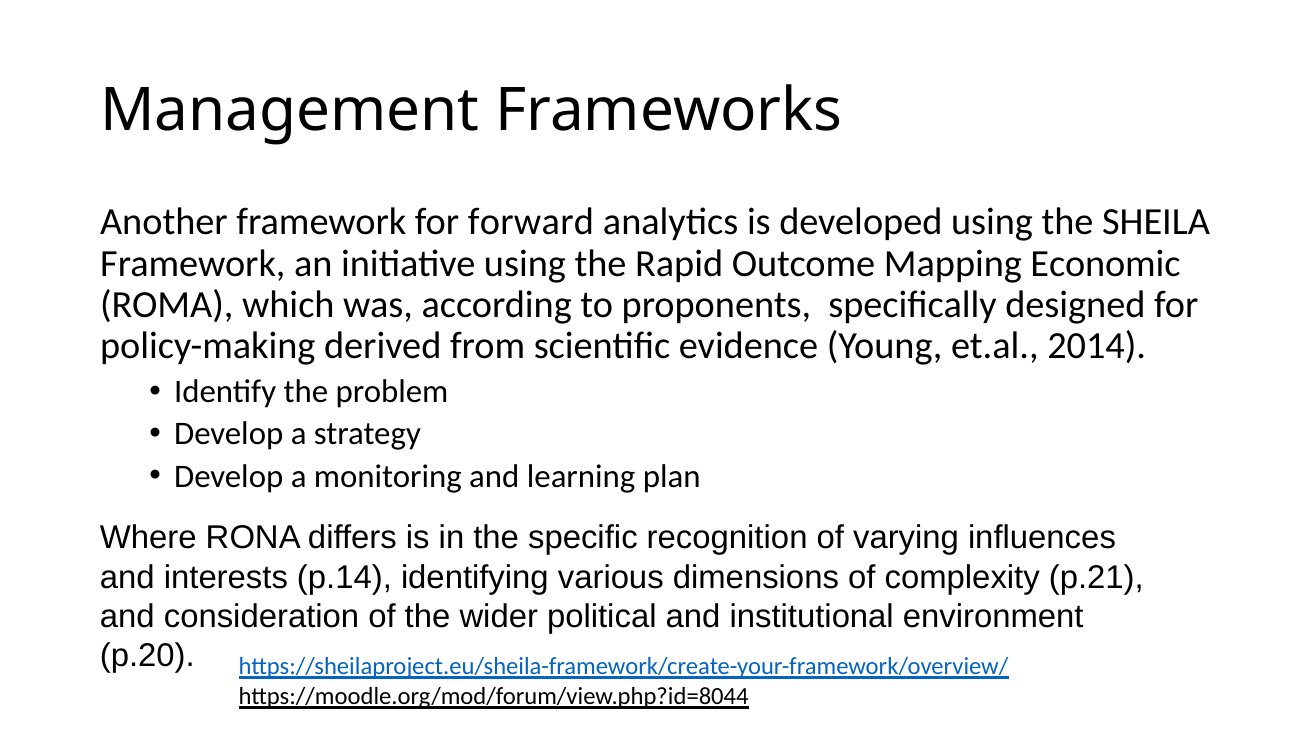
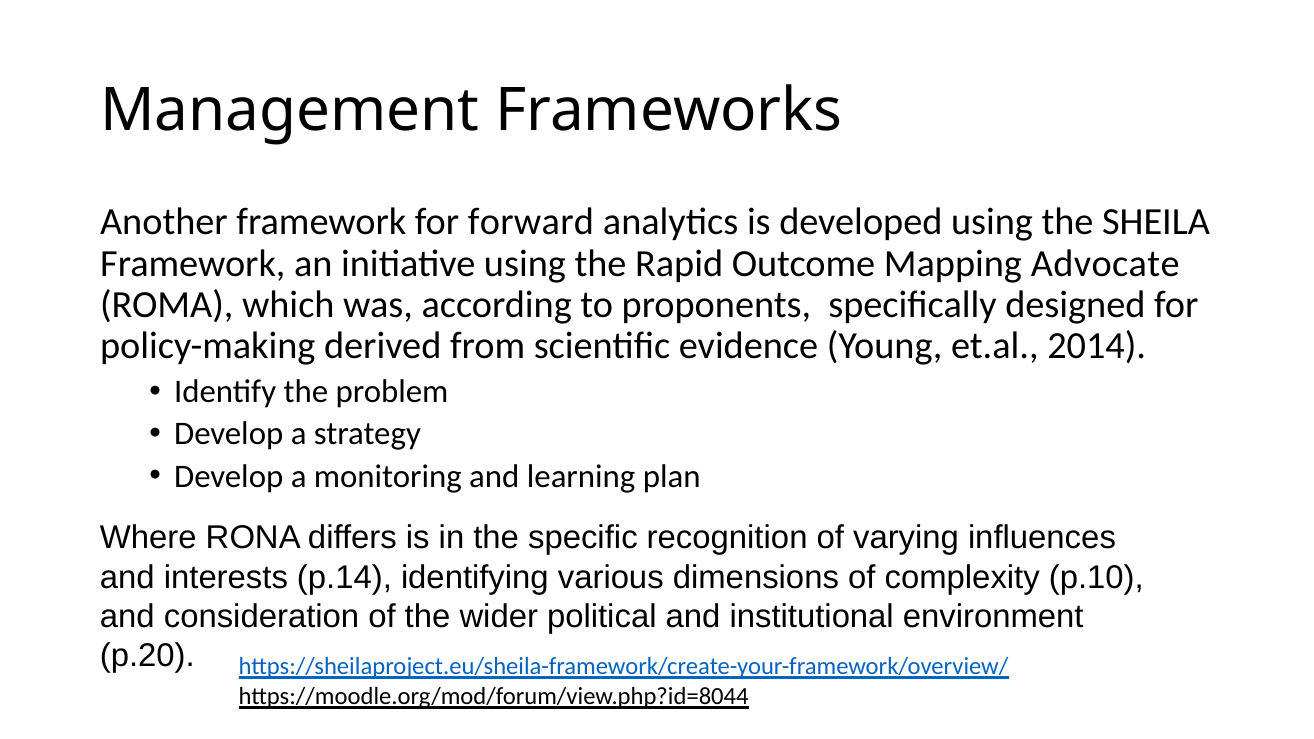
Economic: Economic -> Advocate
p.21: p.21 -> p.10
